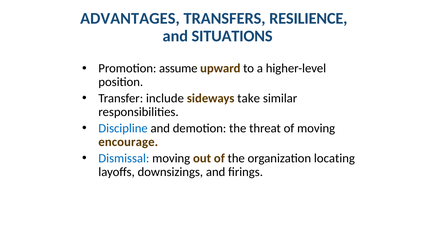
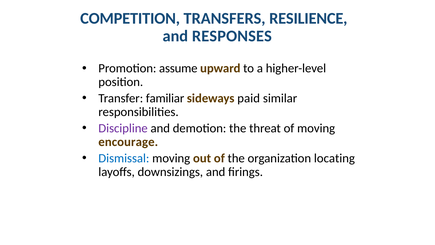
ADVANTAGES: ADVANTAGES -> COMPETITION
SITUATIONS: SITUATIONS -> RESPONSES
include: include -> familiar
take: take -> paid
Discipline colour: blue -> purple
